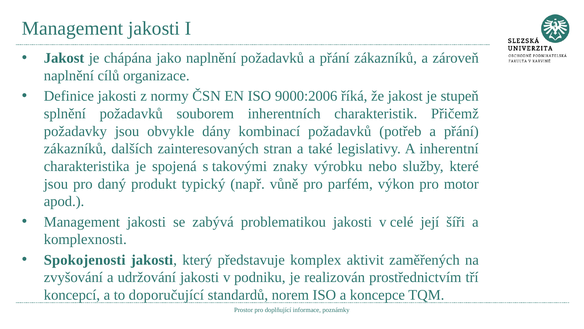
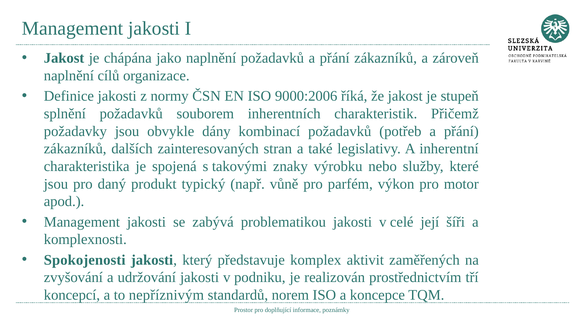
doporučující: doporučující -> nepříznivým
